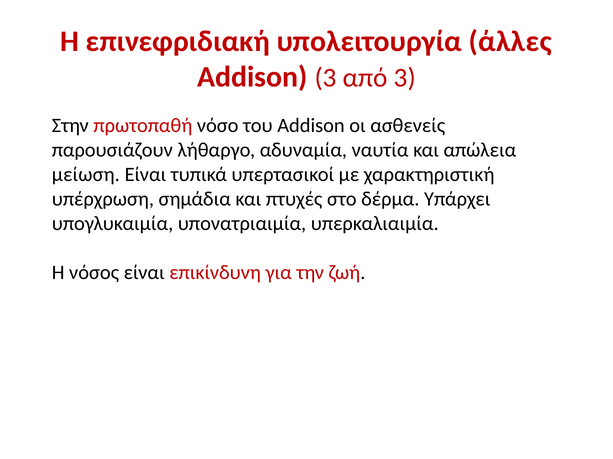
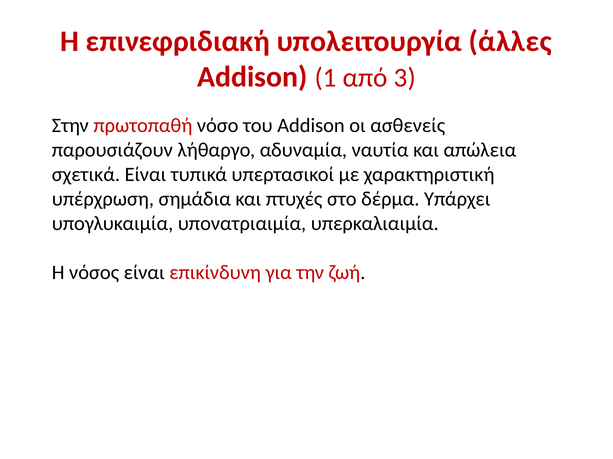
Addison 3: 3 -> 1
μείωση: μείωση -> σχετικά
